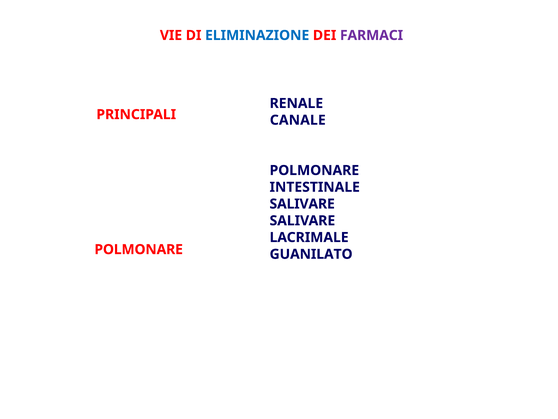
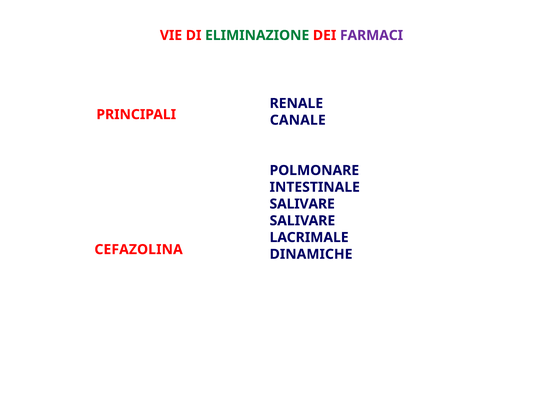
ELIMINAZIONE colour: blue -> green
POLMONARE at (139, 249): POLMONARE -> CEFAZOLINA
GUANILATO: GUANILATO -> DINAMICHE
